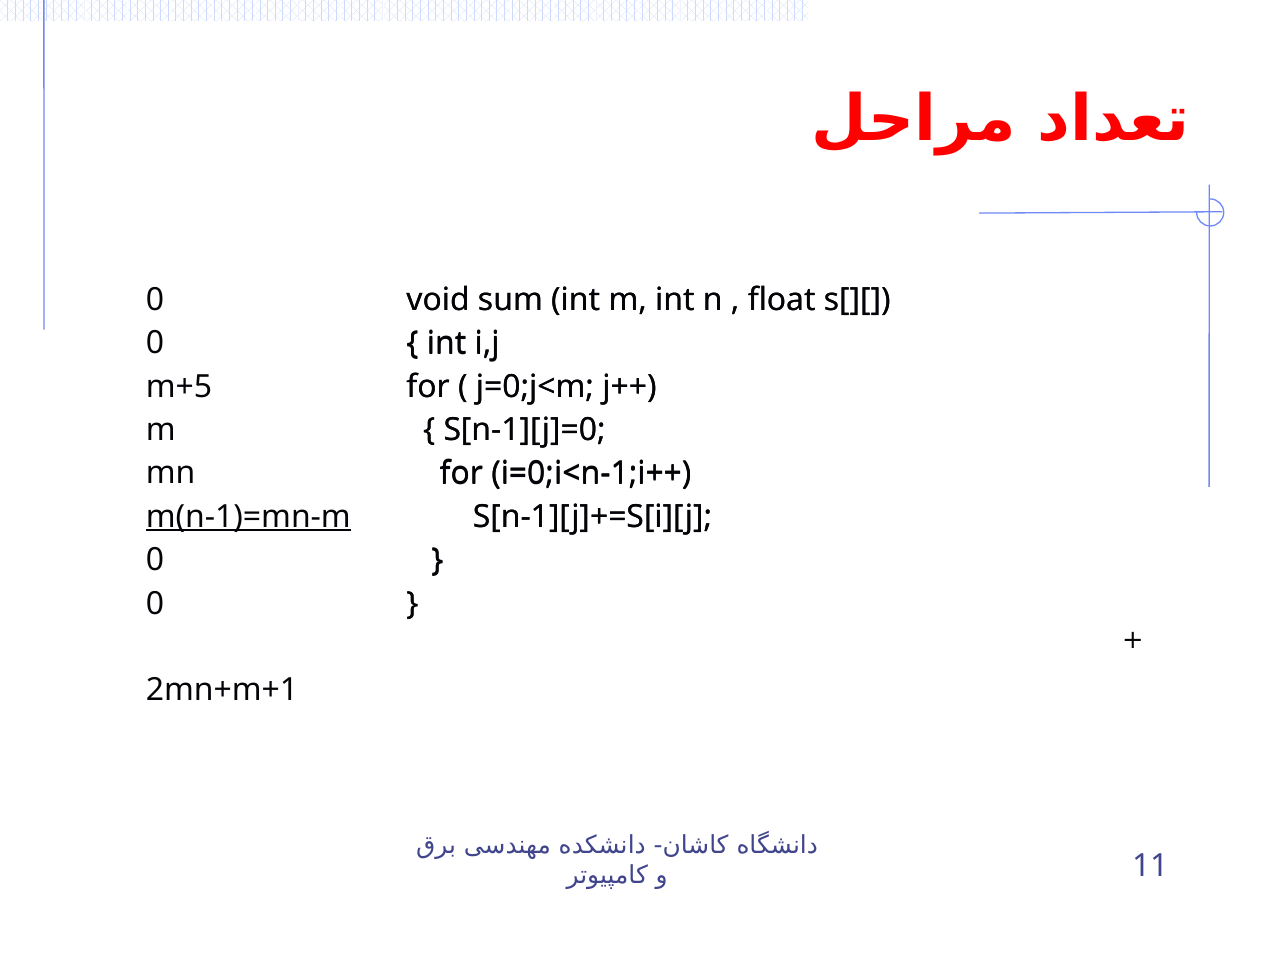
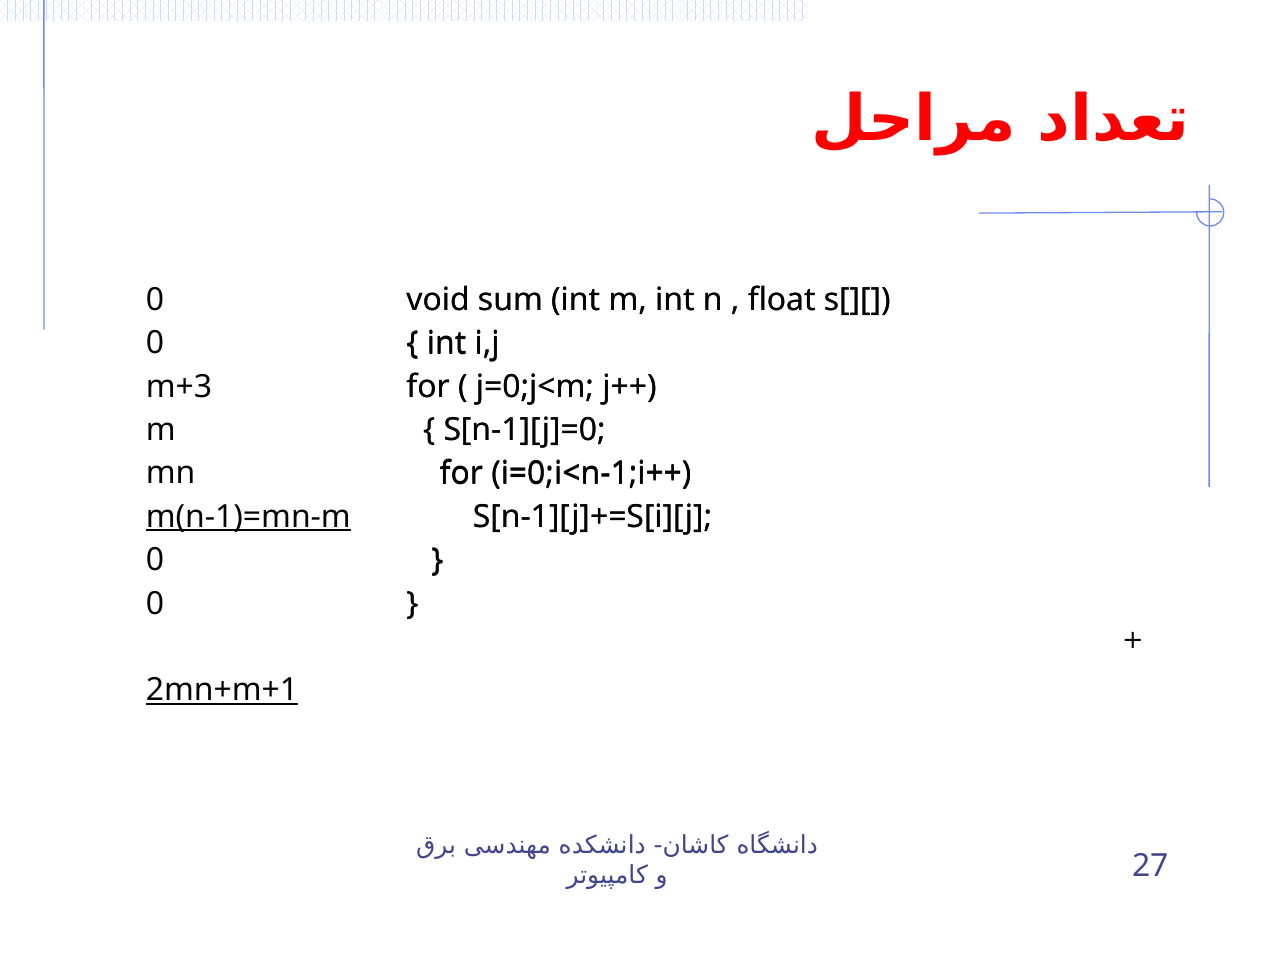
m+5: m+5 -> m+3
2mn+m+1 underline: none -> present
11: 11 -> 27
